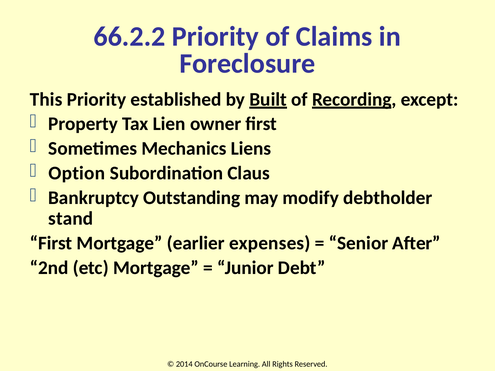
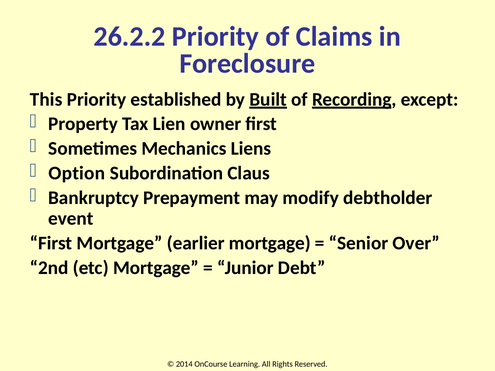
66.2.2: 66.2.2 -> 26.2.2
Outstanding: Outstanding -> Prepayment
stand: stand -> event
earlier expenses: expenses -> mortgage
After: After -> Over
